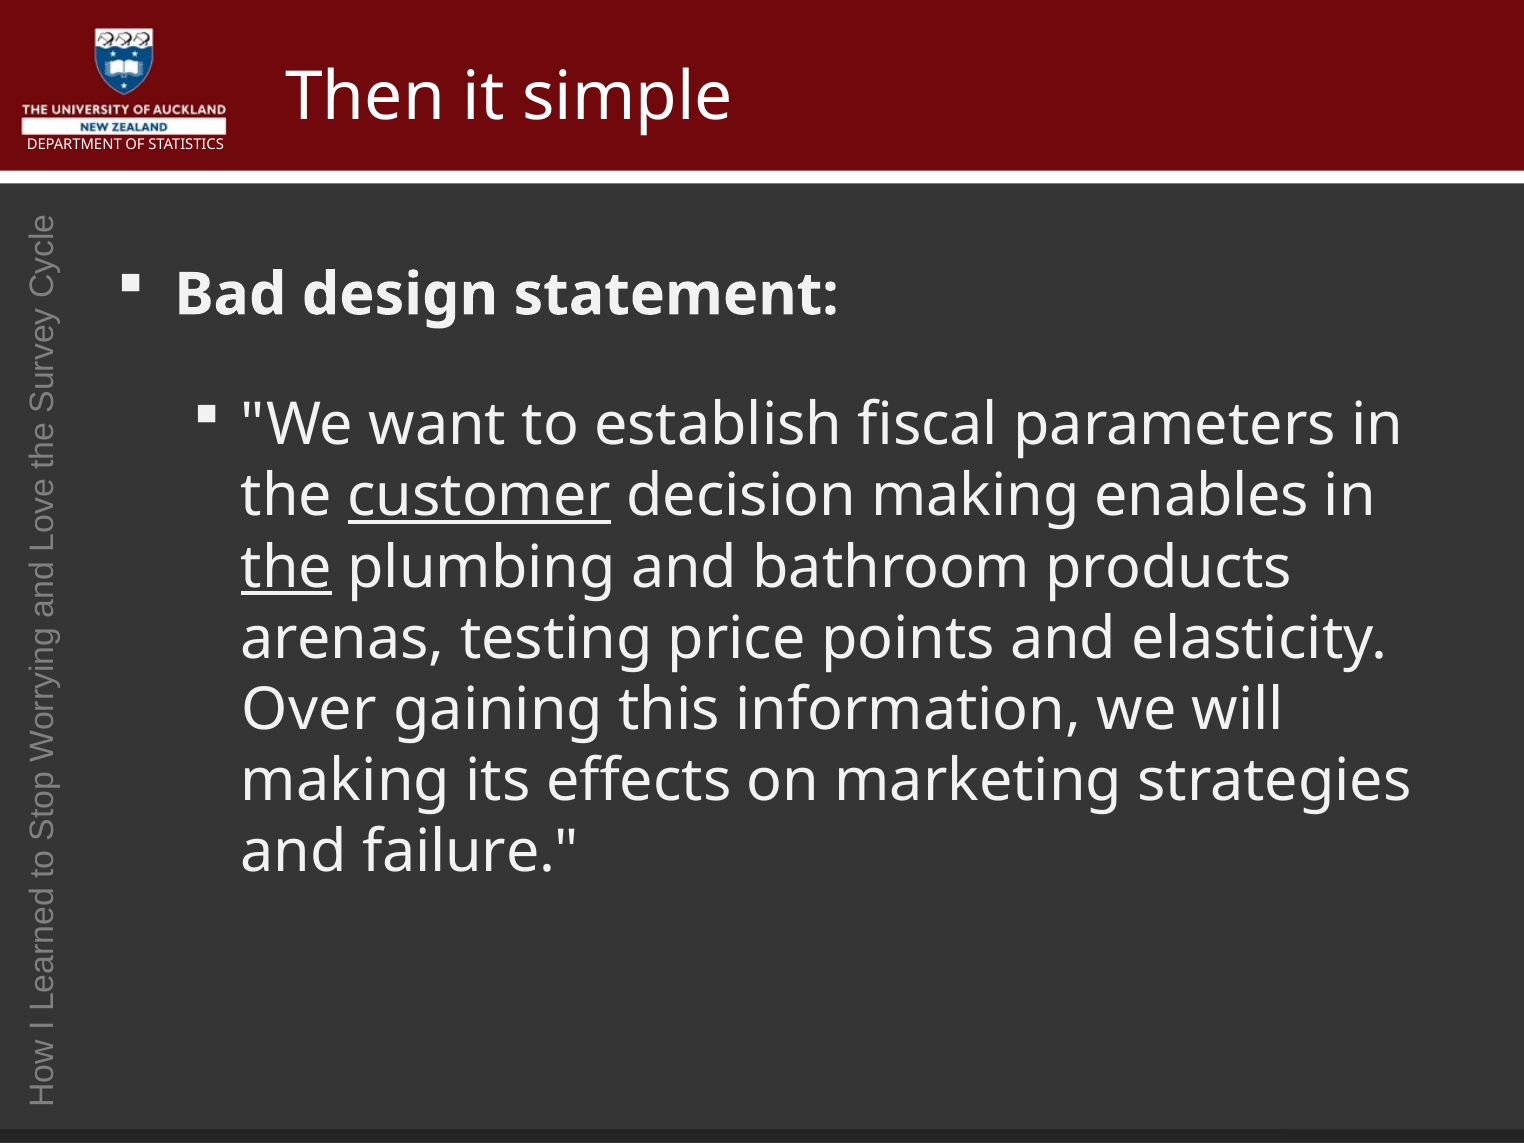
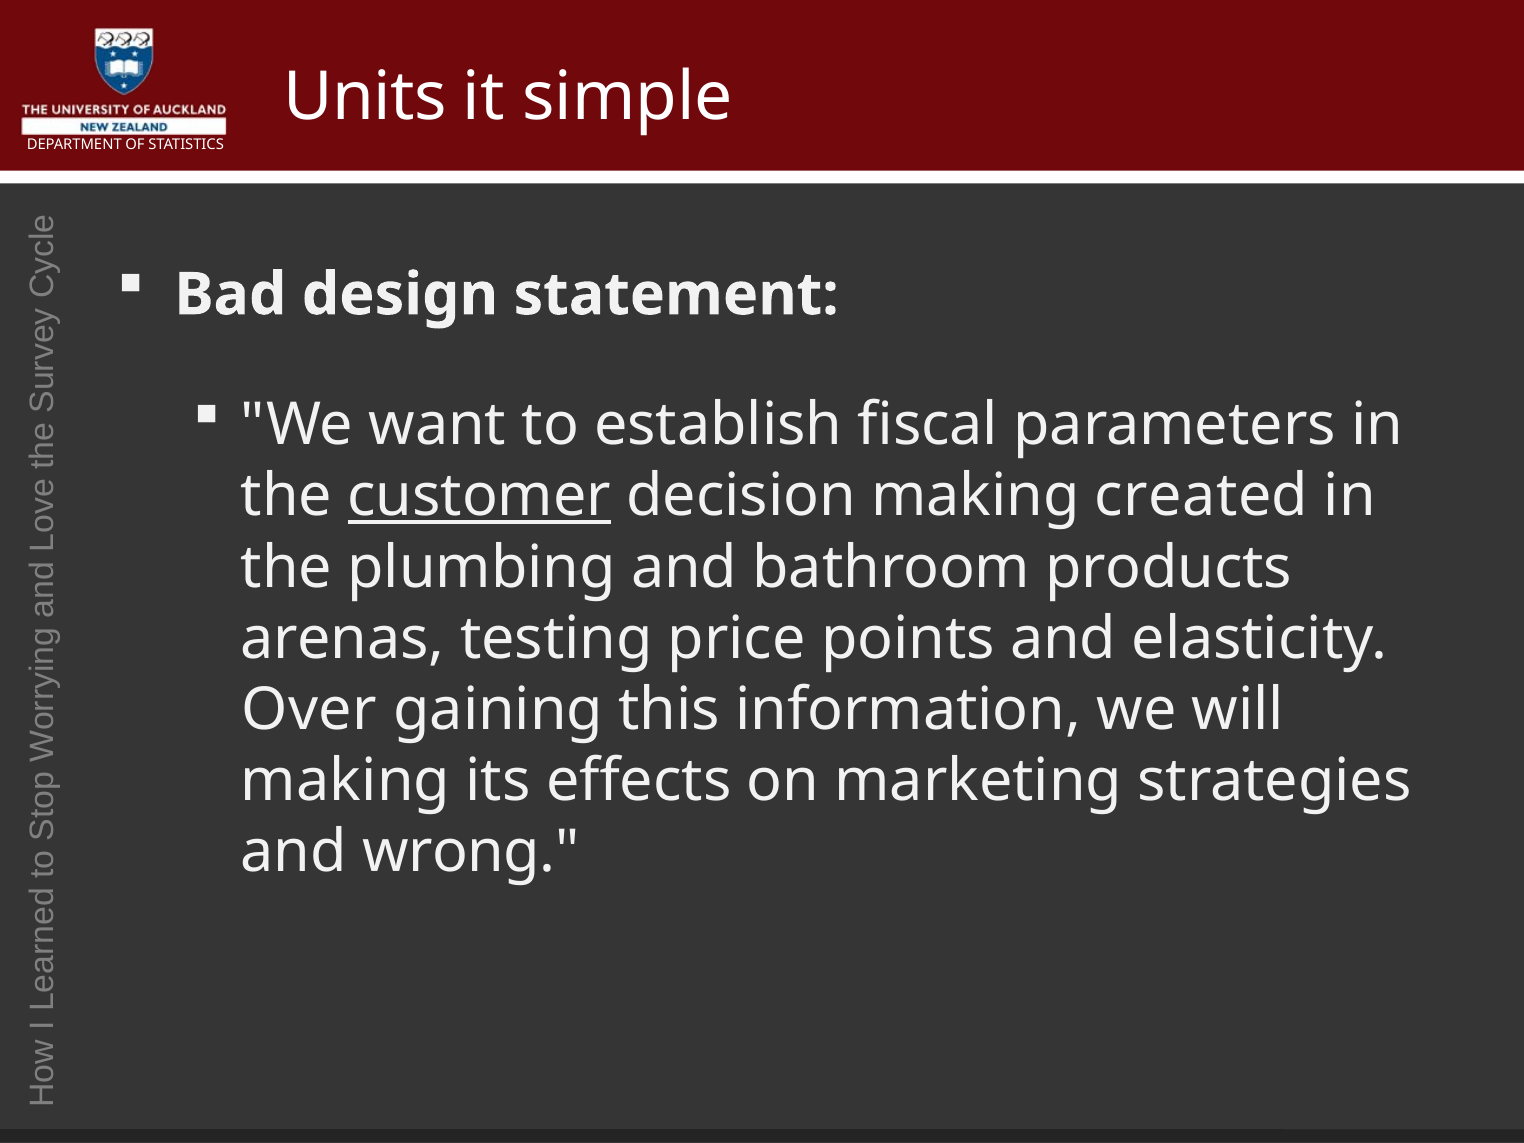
Then: Then -> Units
enables: enables -> created
the at (287, 567) underline: present -> none
failure: failure -> wrong
